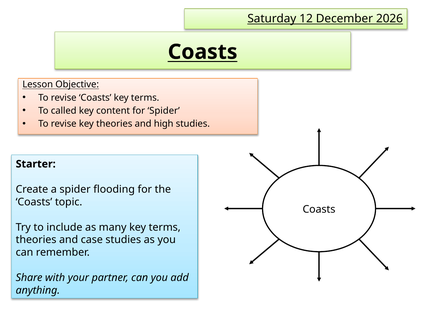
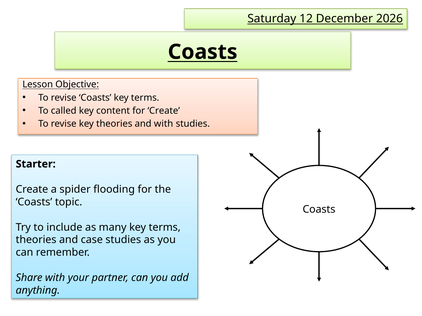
for Spider: Spider -> Create
and high: high -> with
